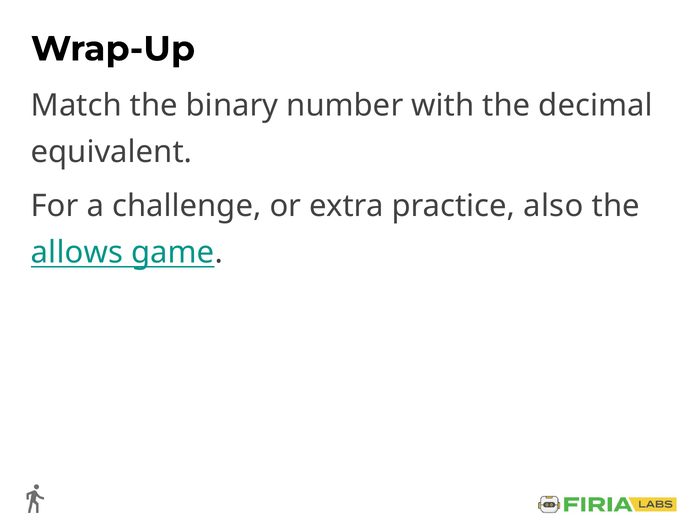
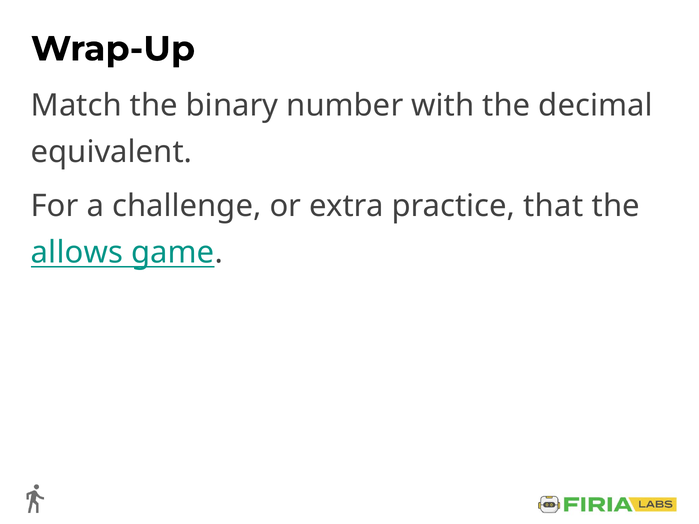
also: also -> that
